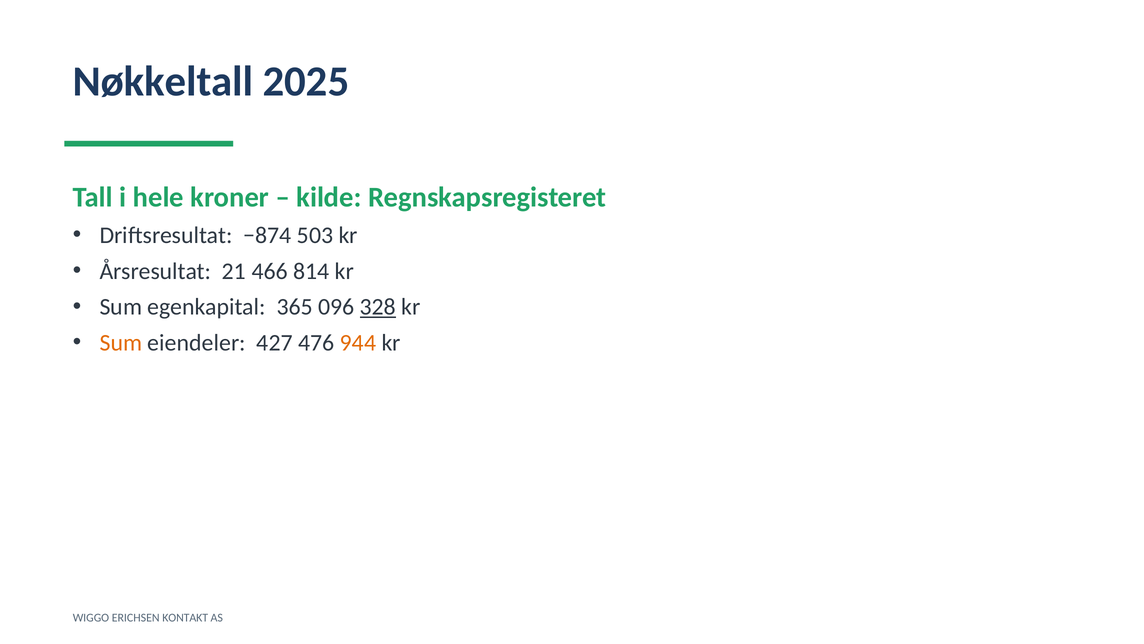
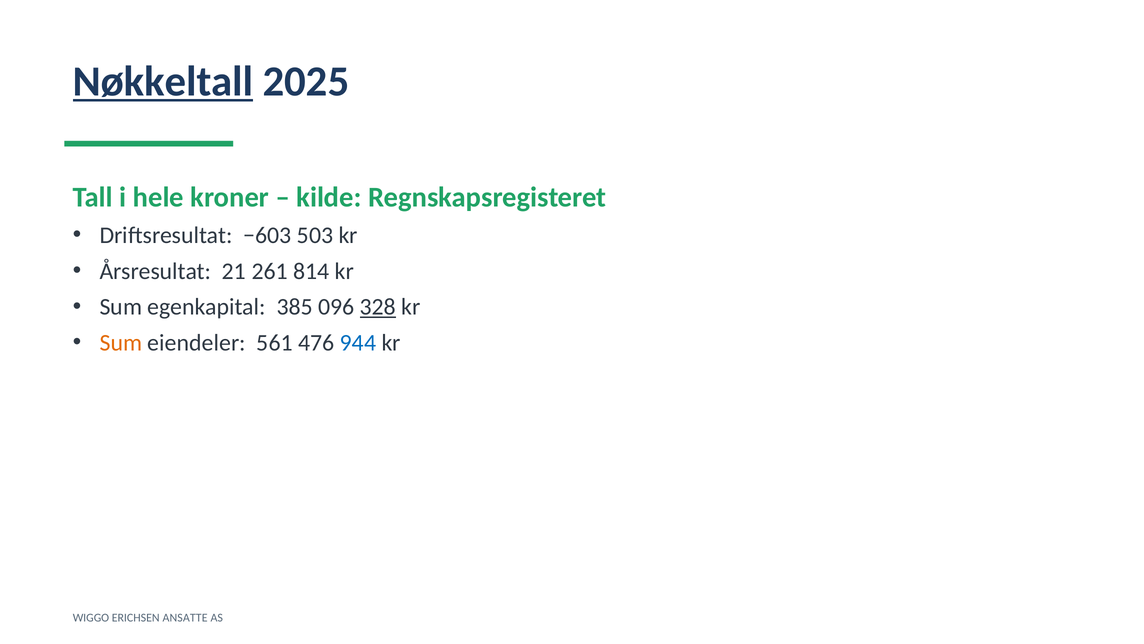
Nøkkeltall underline: none -> present
−874: −874 -> −603
466: 466 -> 261
365: 365 -> 385
427: 427 -> 561
944 colour: orange -> blue
KONTAKT: KONTAKT -> ANSATTE
